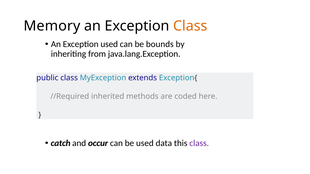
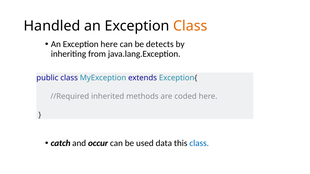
Memory: Memory -> Handled
Exception used: used -> here
bounds: bounds -> detects
class at (199, 143) colour: purple -> blue
